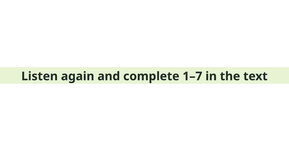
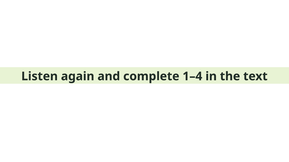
1–7: 1–7 -> 1–4
